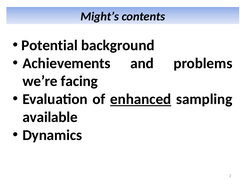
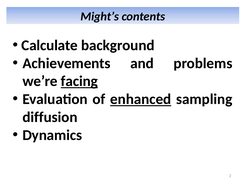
Potential: Potential -> Calculate
facing underline: none -> present
available: available -> diffusion
